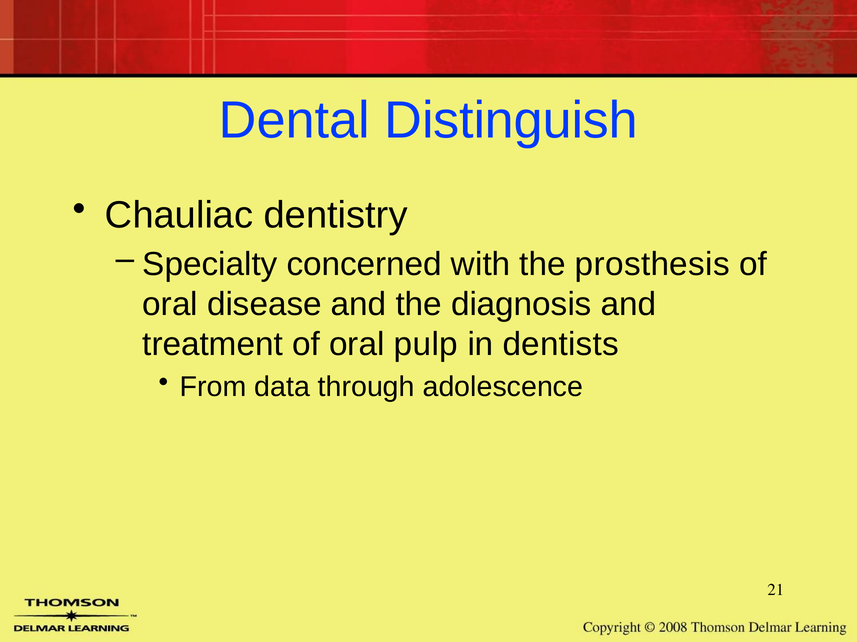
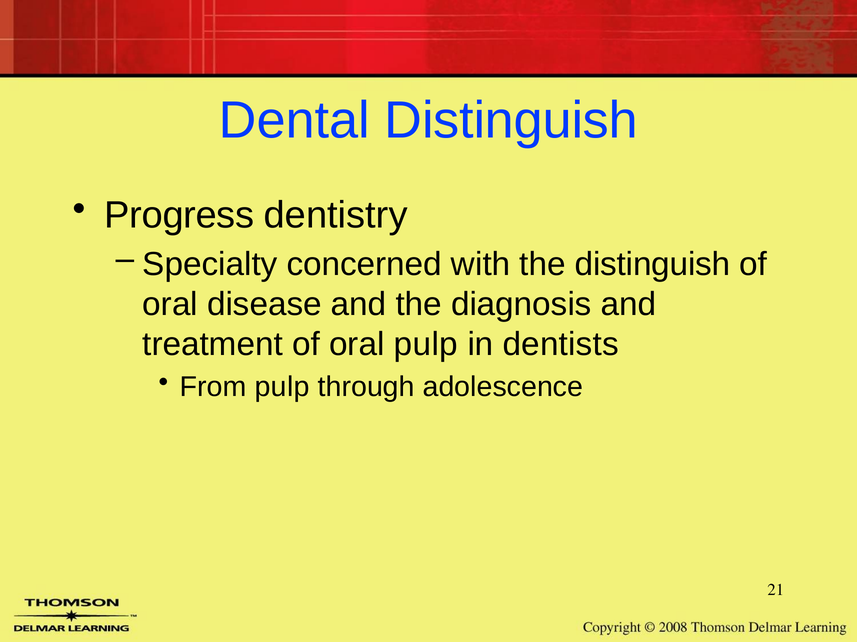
Chauliac: Chauliac -> Progress
the prosthesis: prosthesis -> distinguish
From data: data -> pulp
